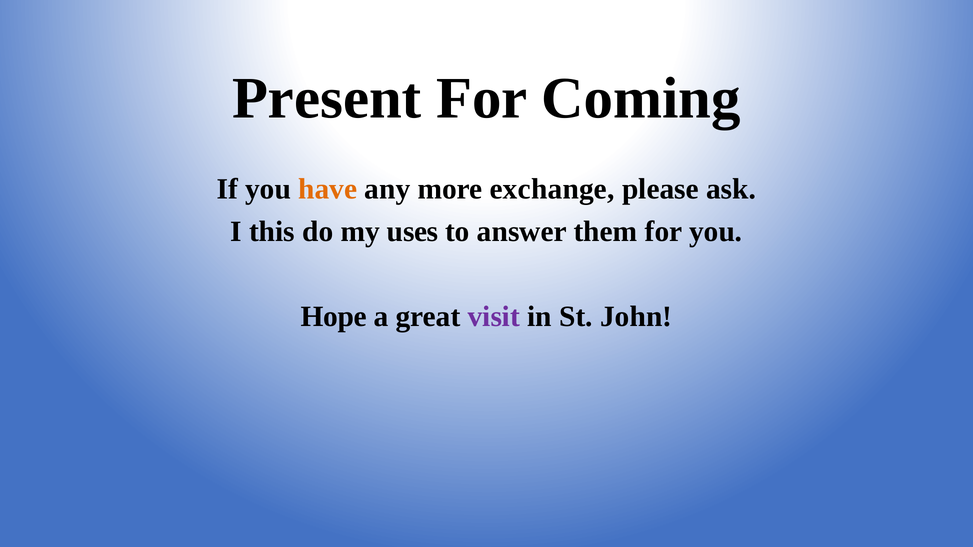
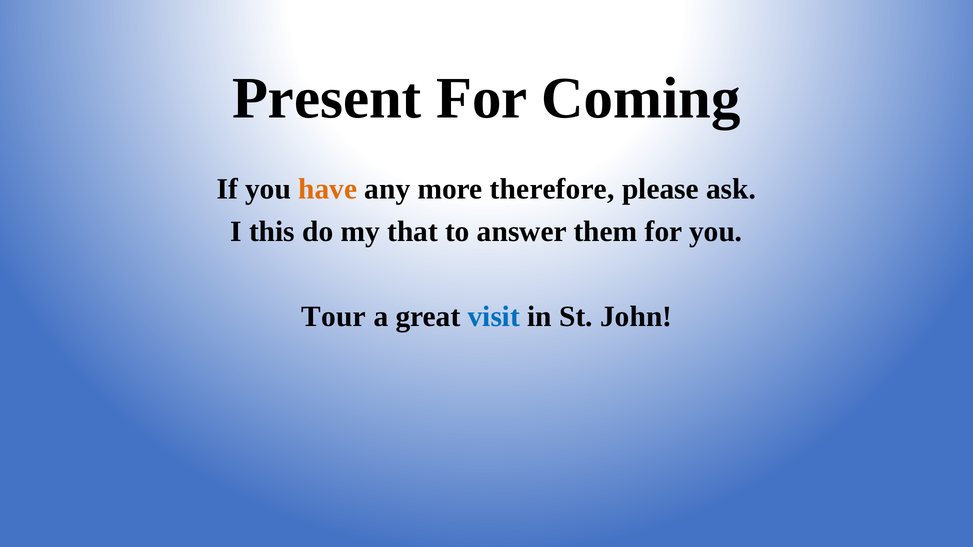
exchange: exchange -> therefore
uses: uses -> that
Hope: Hope -> Tour
visit colour: purple -> blue
